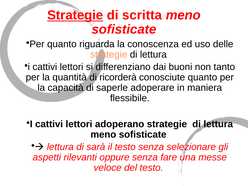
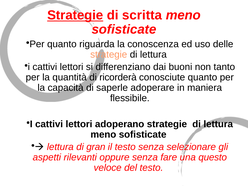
sarà: sarà -> gran
messe: messe -> questo
